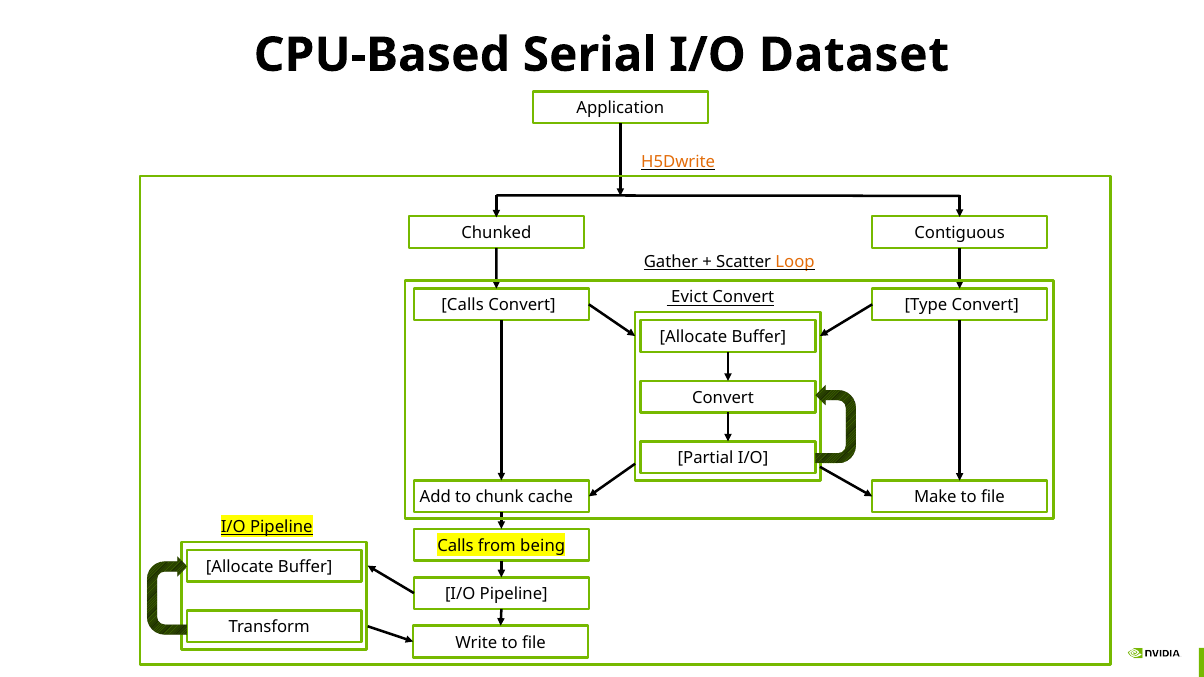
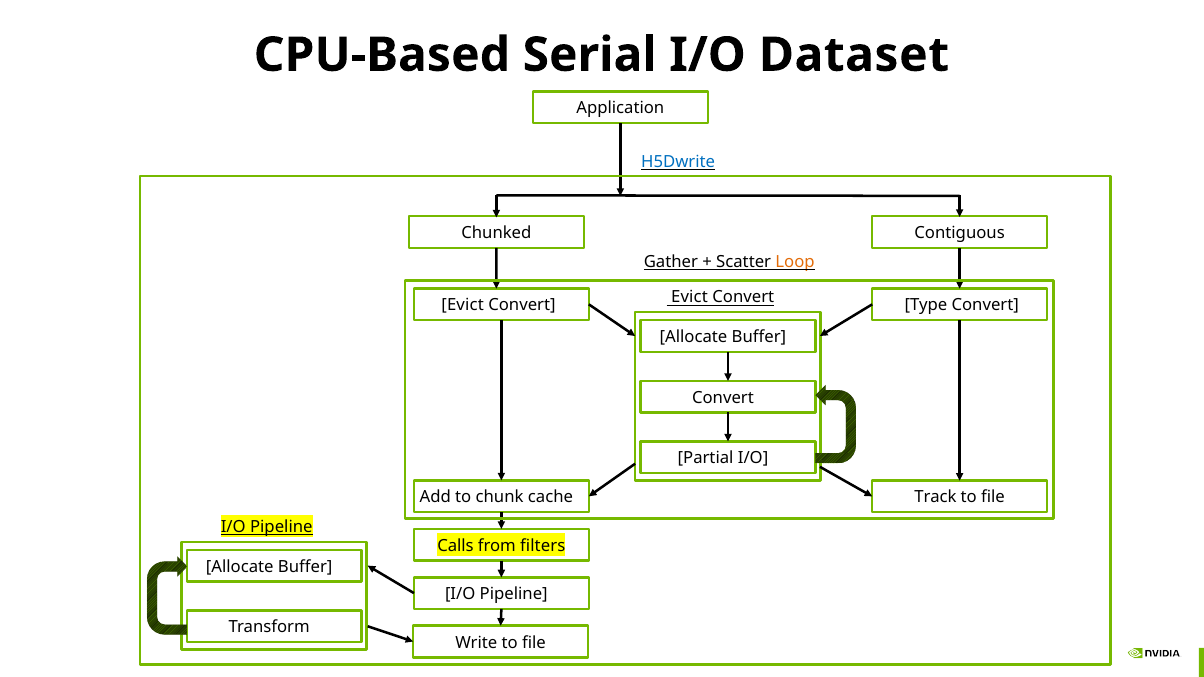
H5Dwrite colour: orange -> blue
Calls at (463, 305): Calls -> Evict
Make: Make -> Track
being: being -> filters
